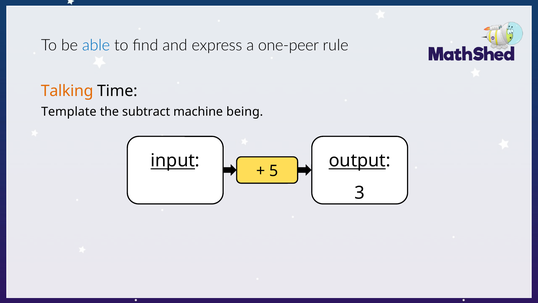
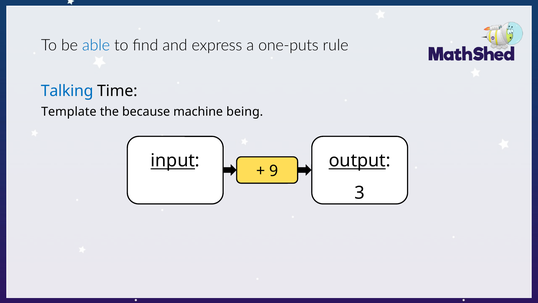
one-peer: one-peer -> one-puts
Talking colour: orange -> blue
subtract: subtract -> because
5: 5 -> 9
